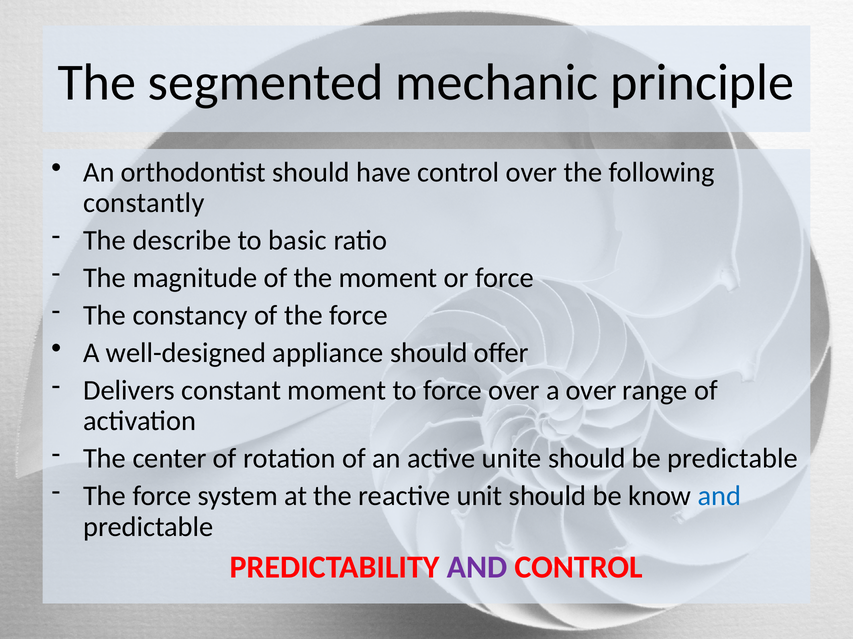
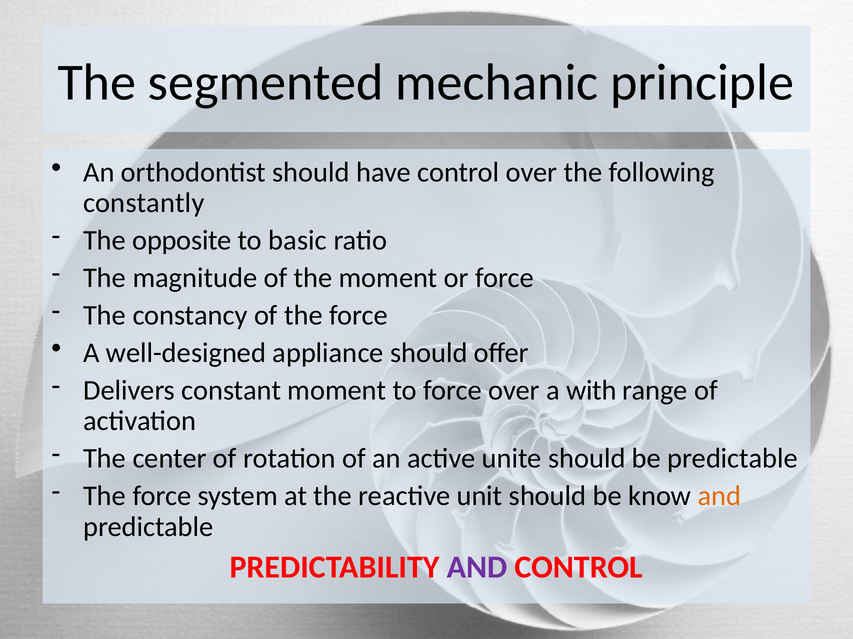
describe: describe -> opposite
a over: over -> with
and at (719, 497) colour: blue -> orange
